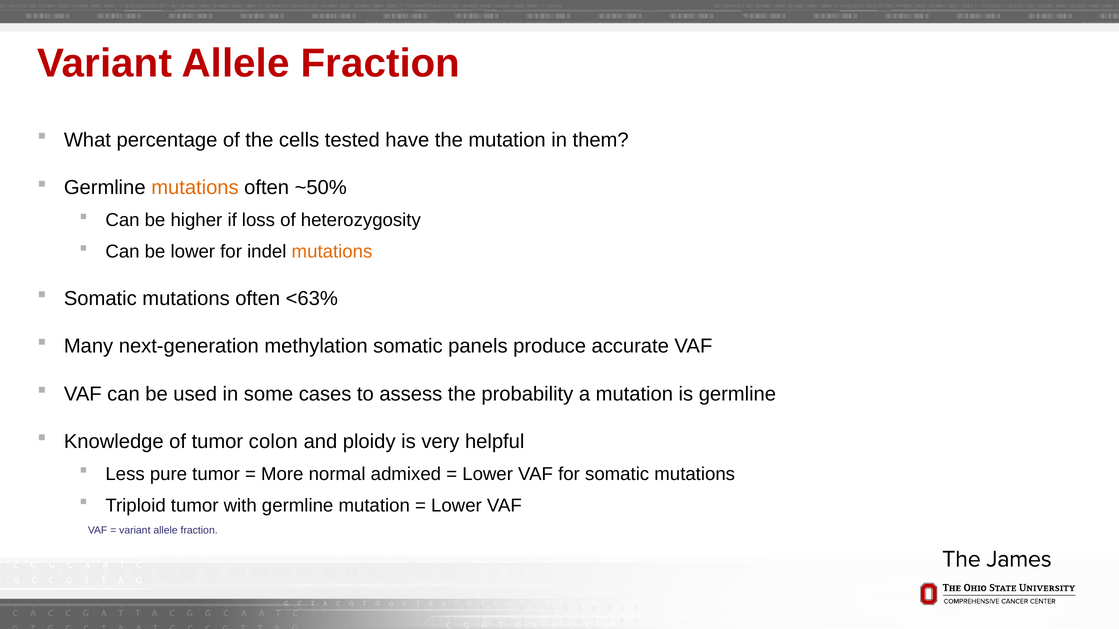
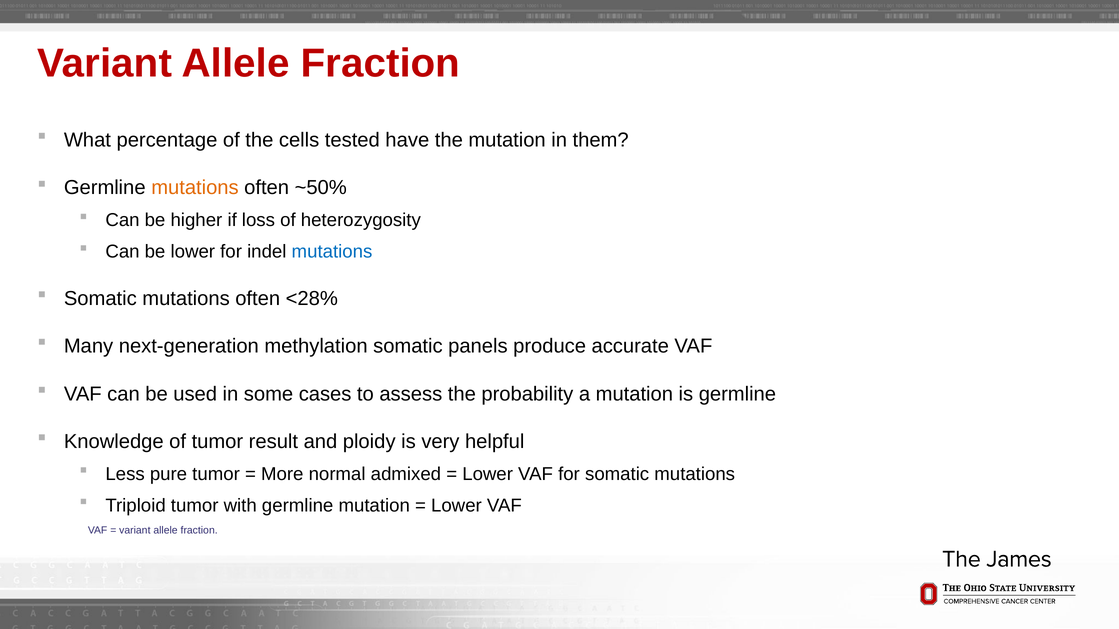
mutations at (332, 252) colour: orange -> blue
<63%: <63% -> <28%
colon: colon -> result
